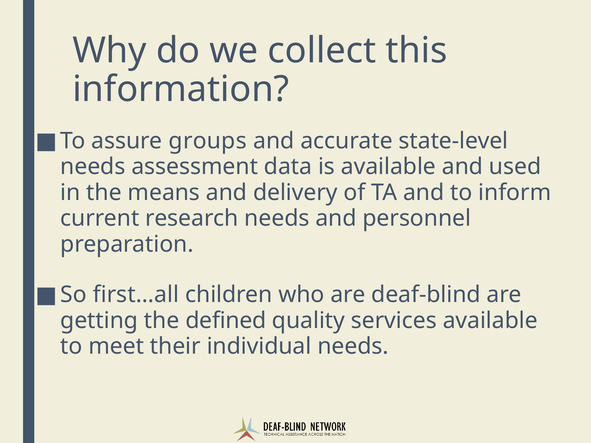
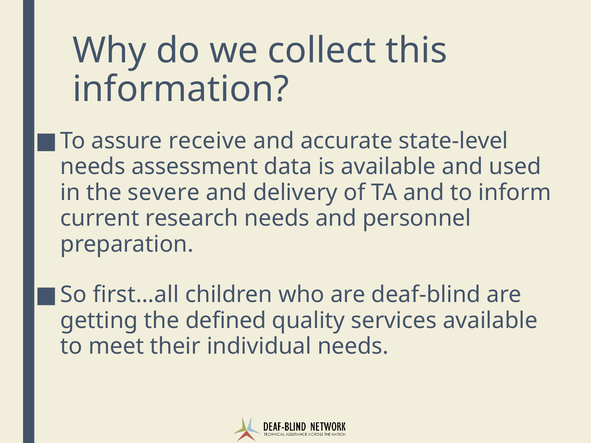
groups: groups -> receive
means: means -> severe
